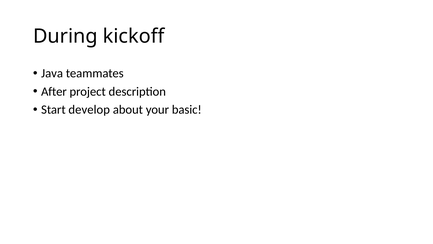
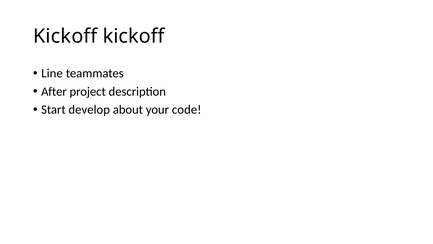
During at (65, 36): During -> Kickoff
Java: Java -> Line
basic: basic -> code
